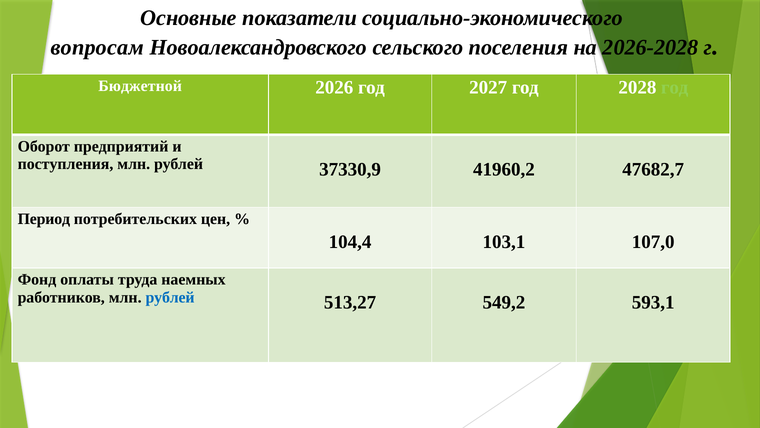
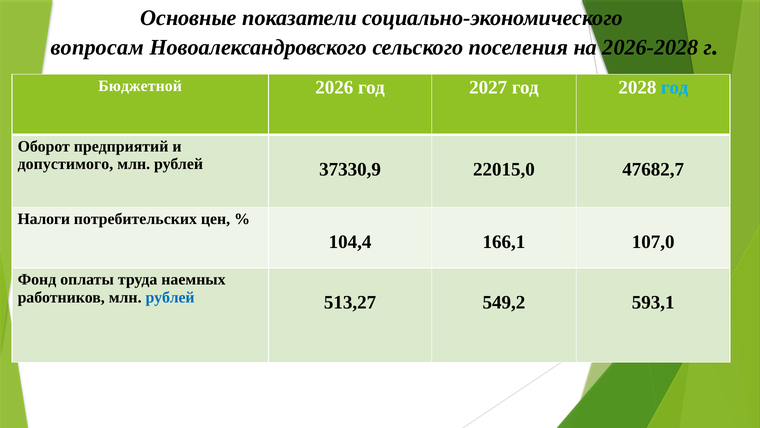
год at (675, 88) colour: light green -> light blue
поступления: поступления -> допустимого
41960,2: 41960,2 -> 22015,0
Период: Период -> Налоги
103,1: 103,1 -> 166,1
